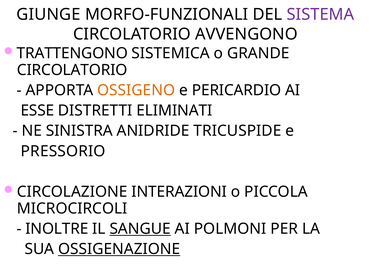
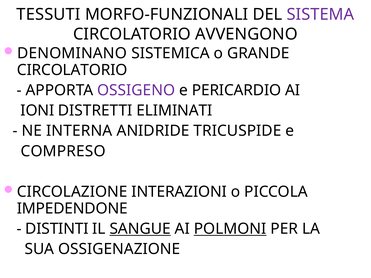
GIUNGE: GIUNGE -> TESSUTI
TRATTENGONO: TRATTENGONO -> DENOMINANO
OSSIGENO colour: orange -> purple
ESSE: ESSE -> IONI
SINISTRA: SINISTRA -> INTERNA
PRESSORIO: PRESSORIO -> COMPRESO
MICROCIRCOLI: MICROCIRCOLI -> IMPEDENDONE
INOLTRE: INOLTRE -> DISTINTI
POLMONI underline: none -> present
OSSIGENAZIONE underline: present -> none
